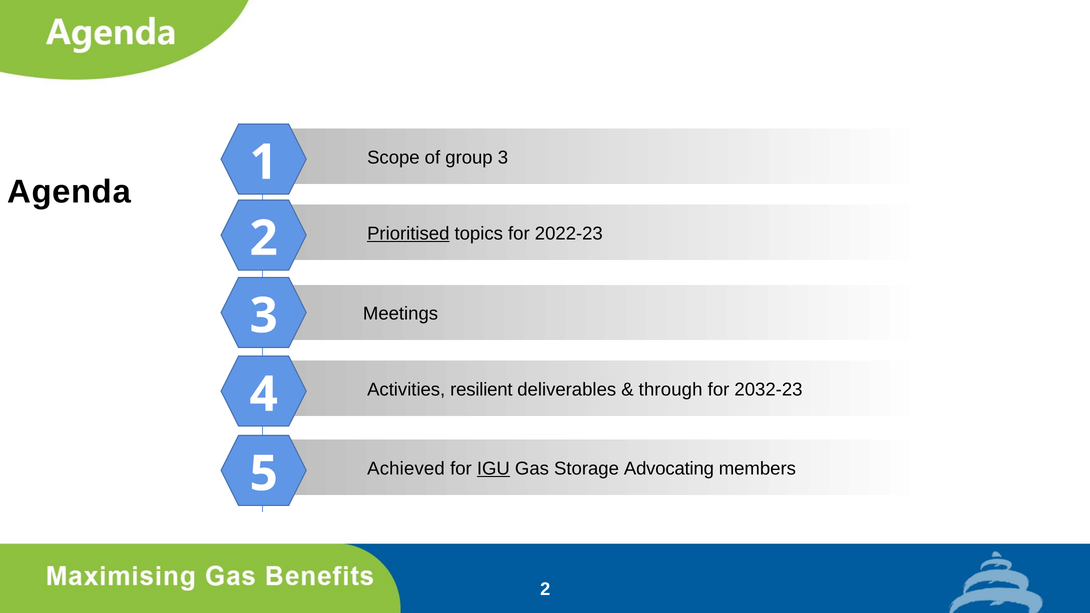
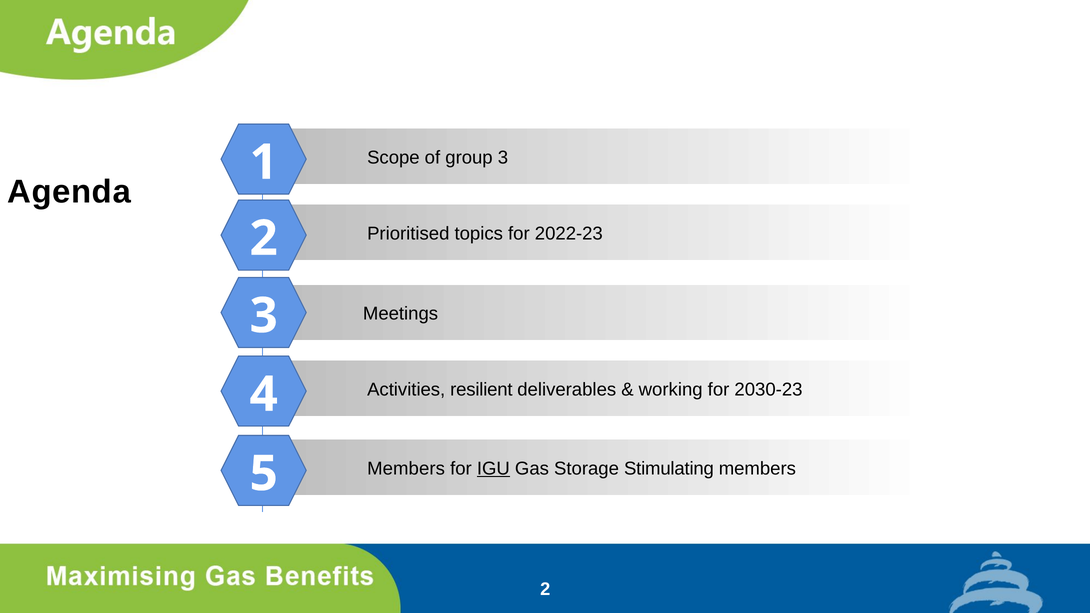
Prioritised underline: present -> none
through: through -> working
2032-23: 2032-23 -> 2030-23
Achieved at (406, 469): Achieved -> Members
Advocating: Advocating -> Stimulating
